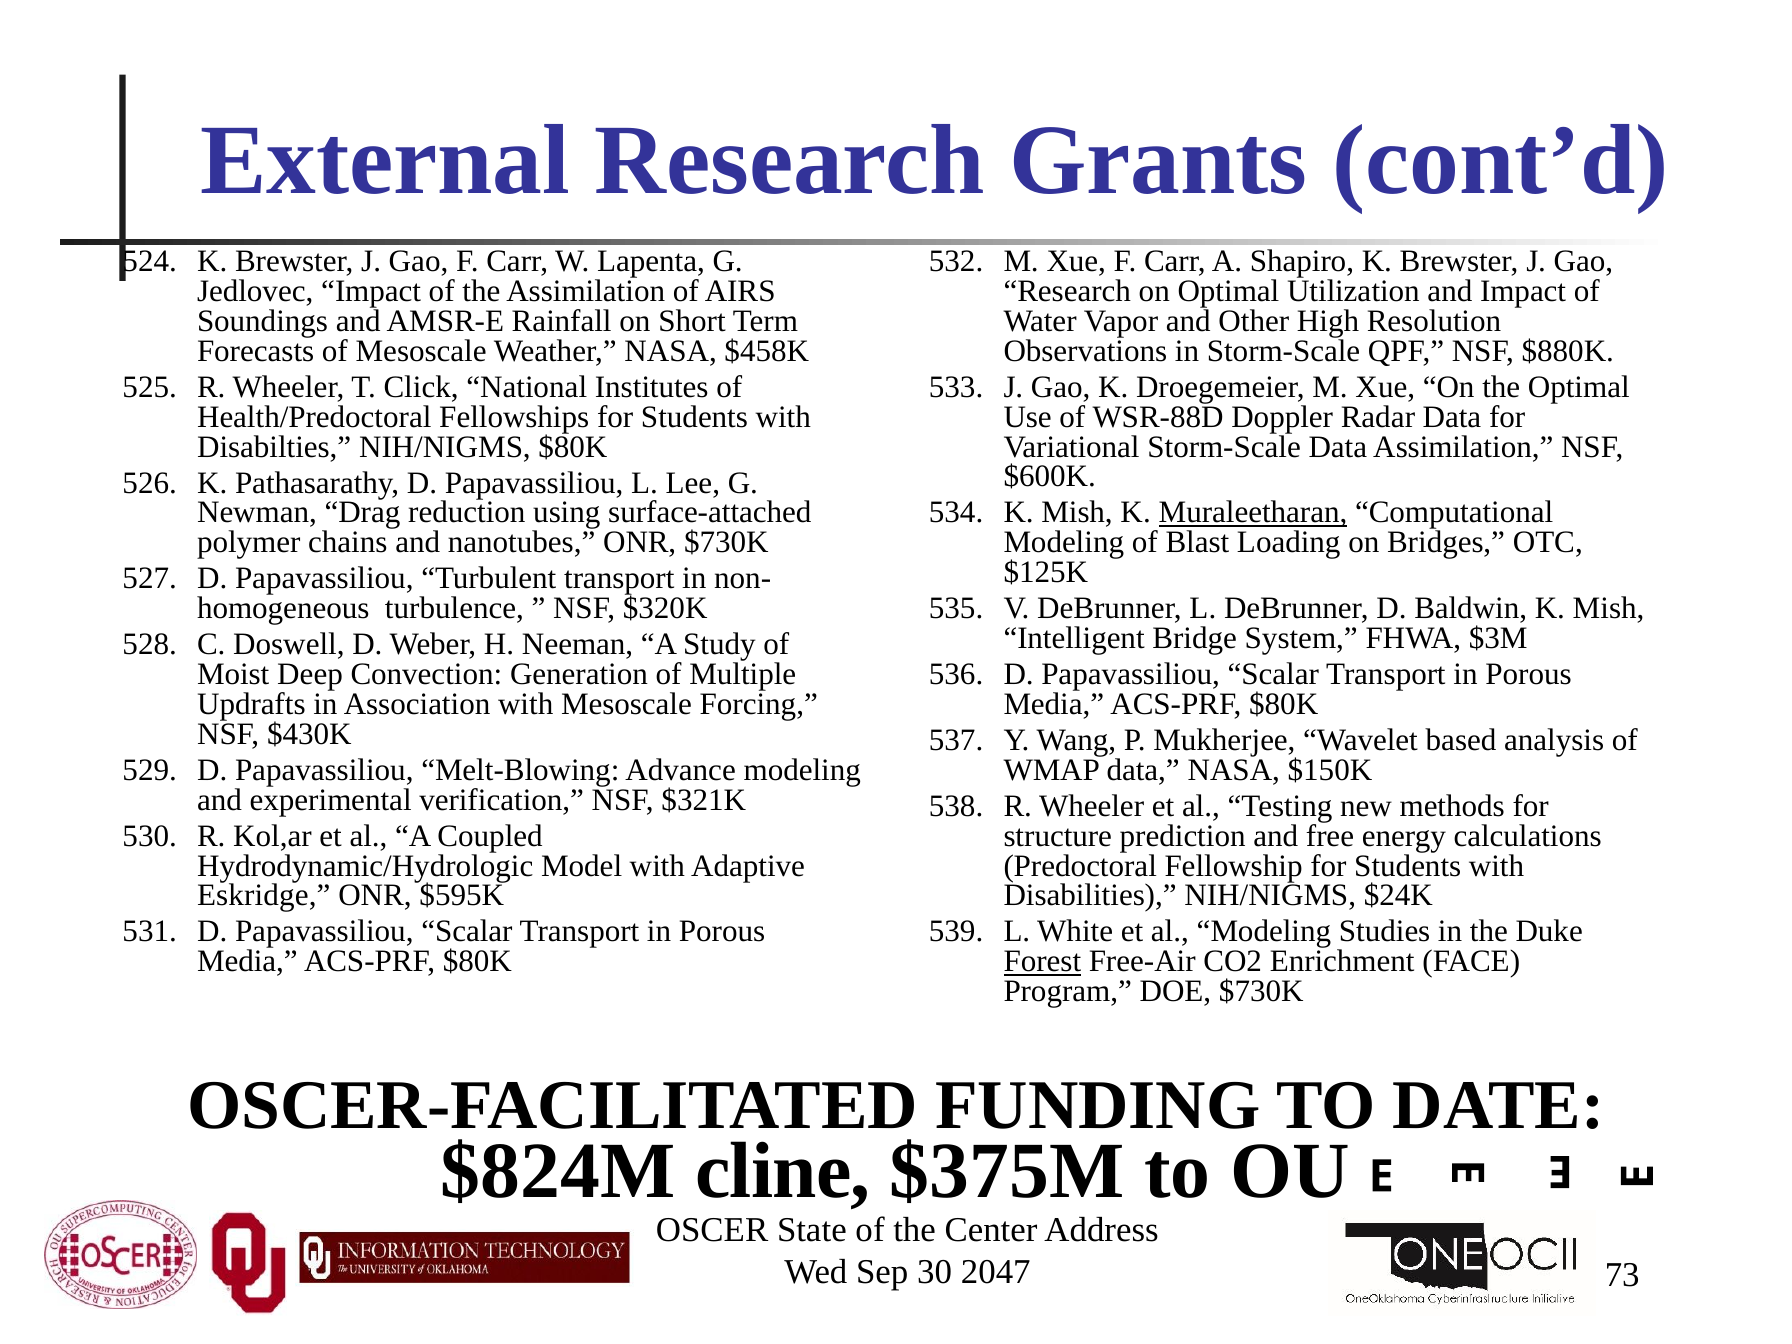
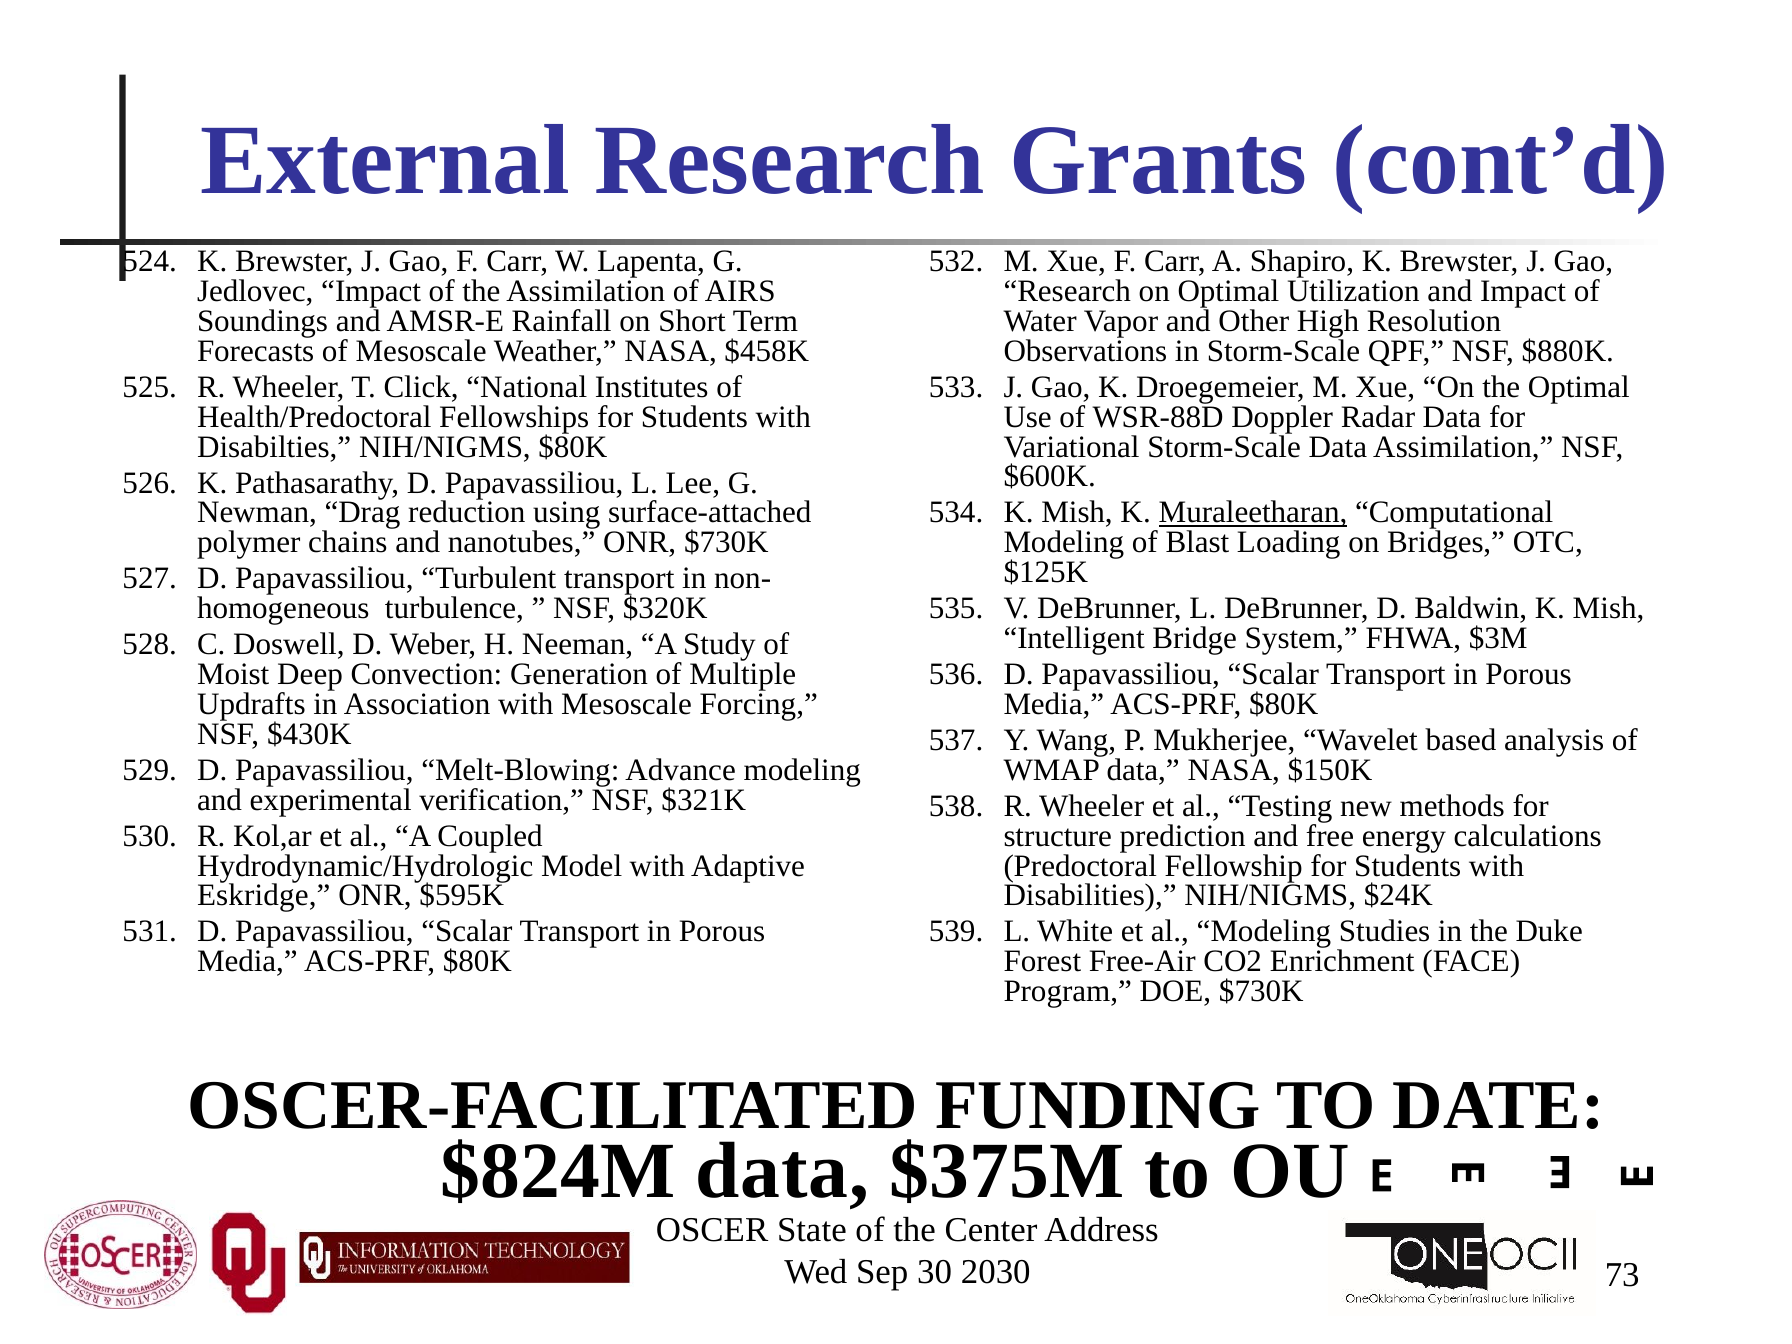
Forest underline: present -> none
$824M cline: cline -> data
2047: 2047 -> 2030
